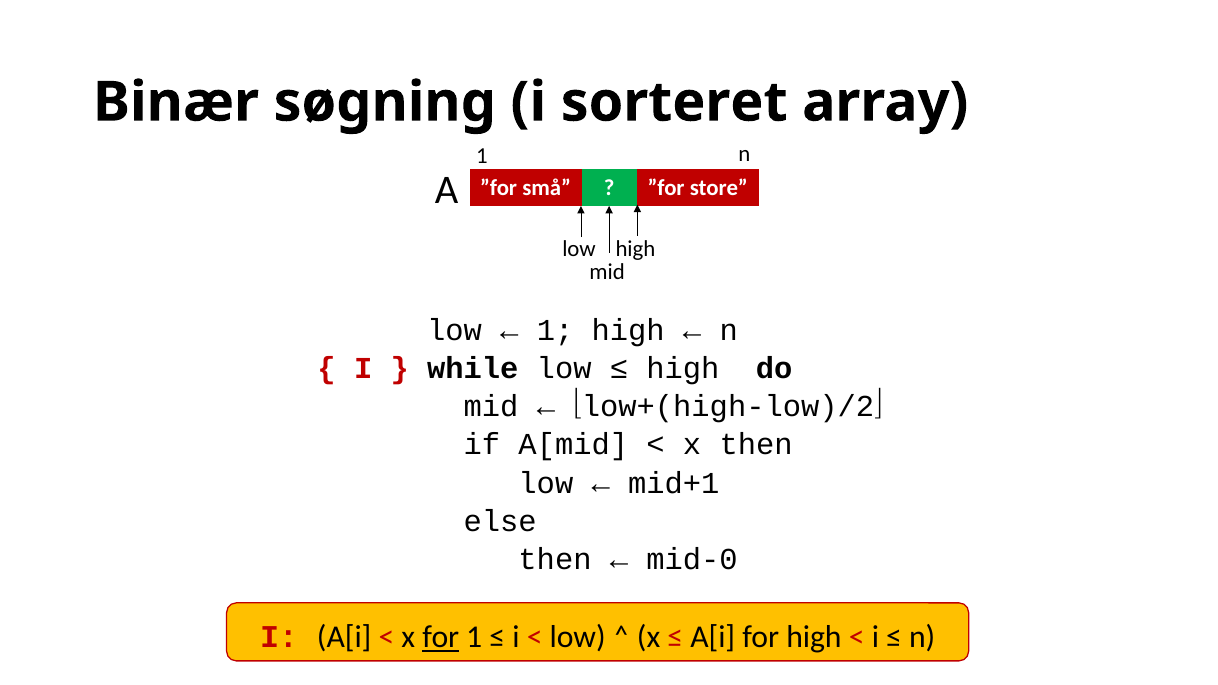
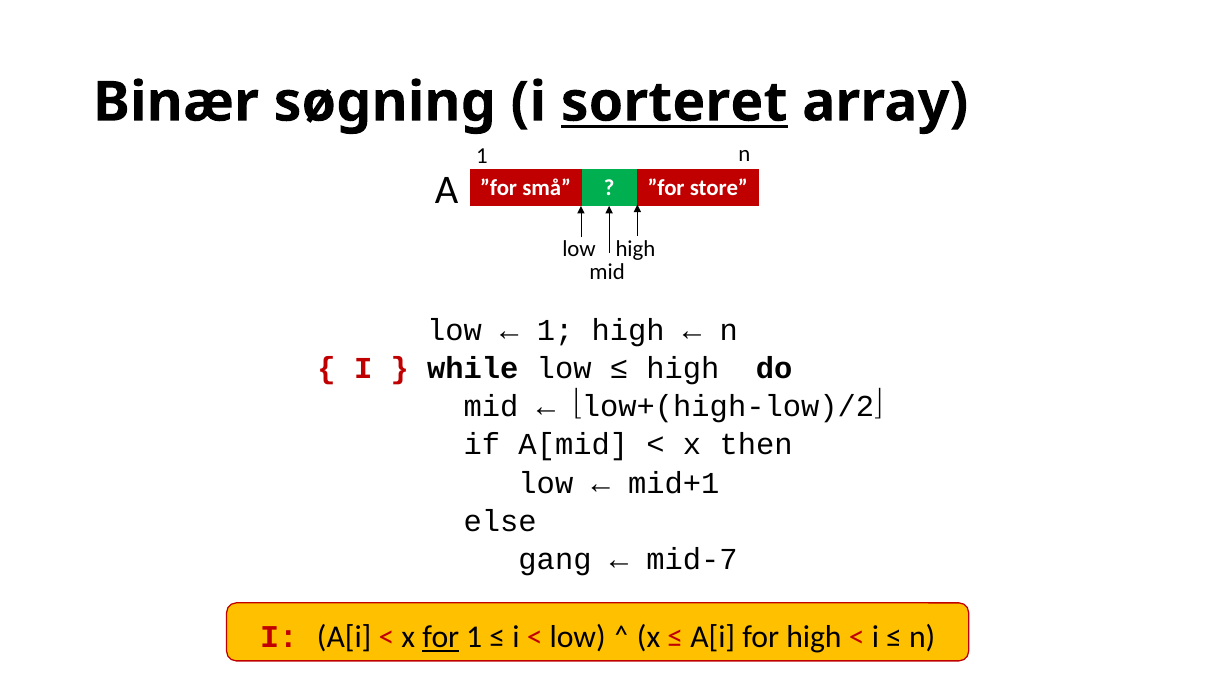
sorteret underline: none -> present
then at (555, 559): then -> gang
mid-0: mid-0 -> mid-7
